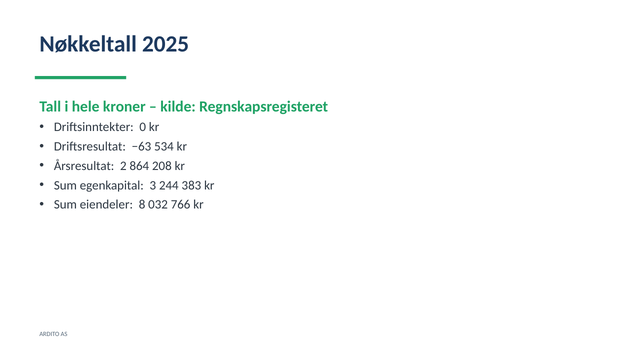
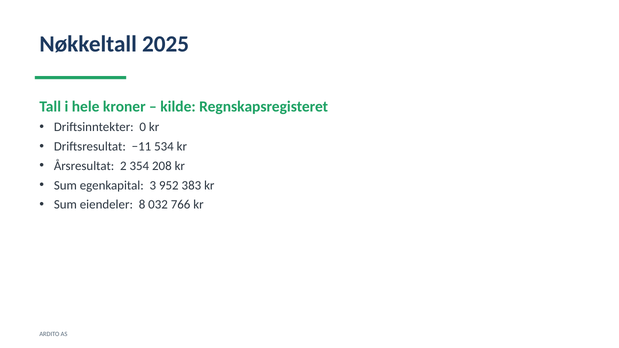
−63: −63 -> −11
864: 864 -> 354
244: 244 -> 952
